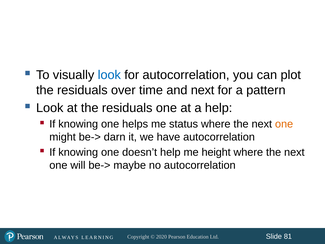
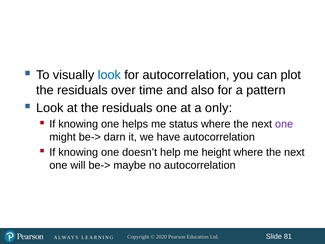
and next: next -> also
a help: help -> only
one at (284, 124) colour: orange -> purple
